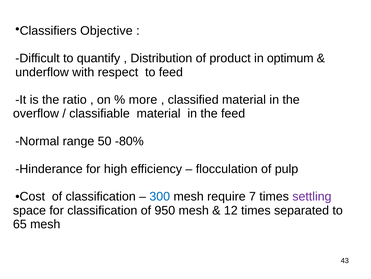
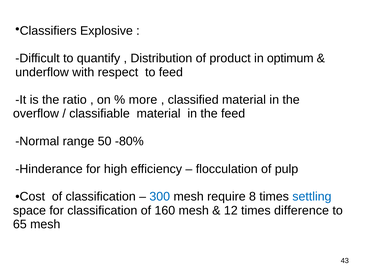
Objective: Objective -> Explosive
7: 7 -> 8
settling colour: purple -> blue
950: 950 -> 160
separated: separated -> difference
